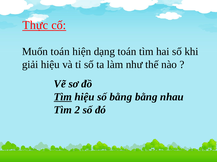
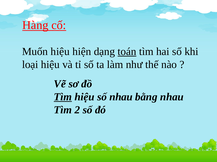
Thực: Thực -> Hàng
Muốn toán: toán -> hiệu
toán at (127, 52) underline: none -> present
giải: giải -> loại
số bằng: bằng -> nhau
